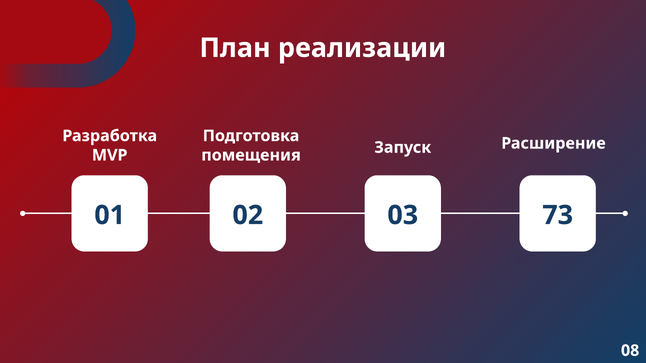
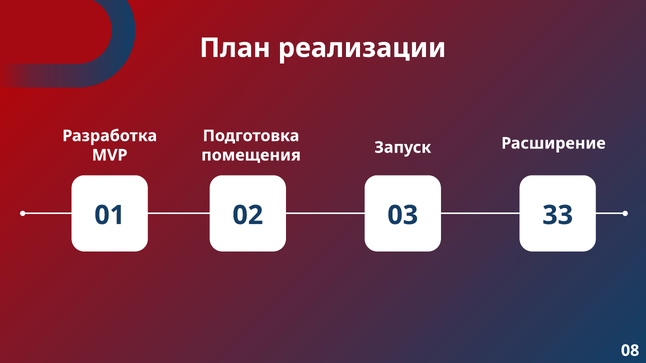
73: 73 -> 33
